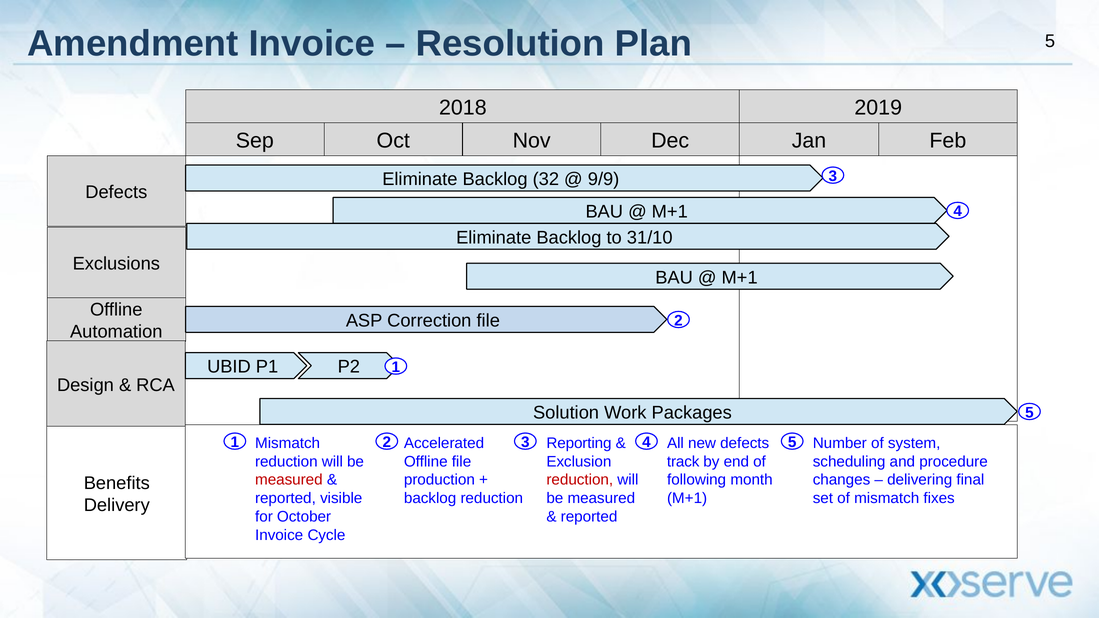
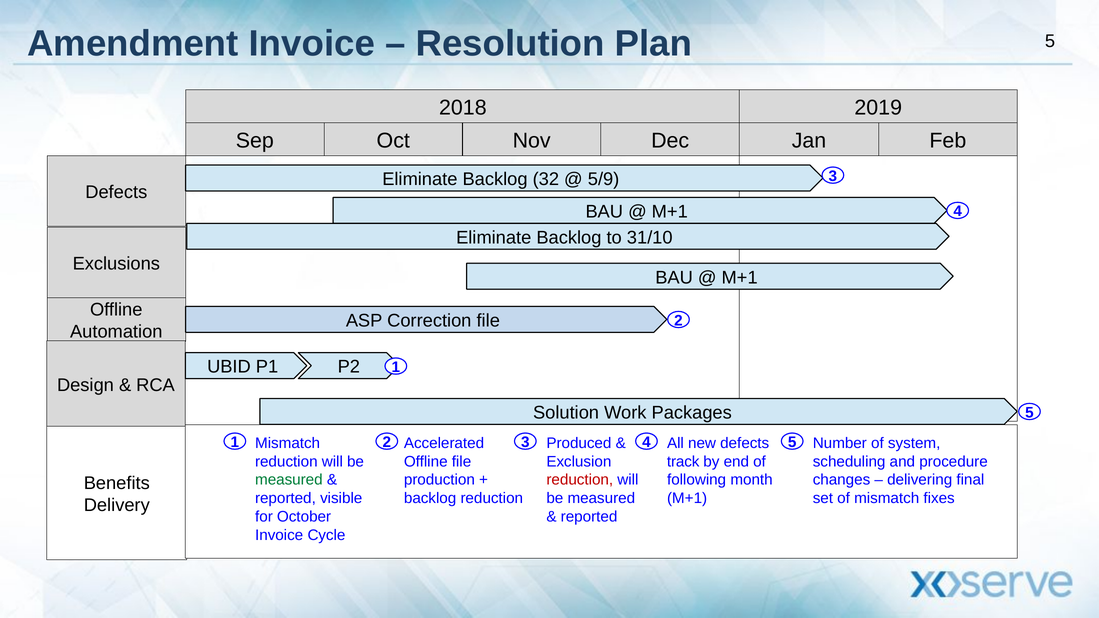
9/9: 9/9 -> 5/9
Reporting: Reporting -> Produced
measured at (289, 480) colour: red -> green
